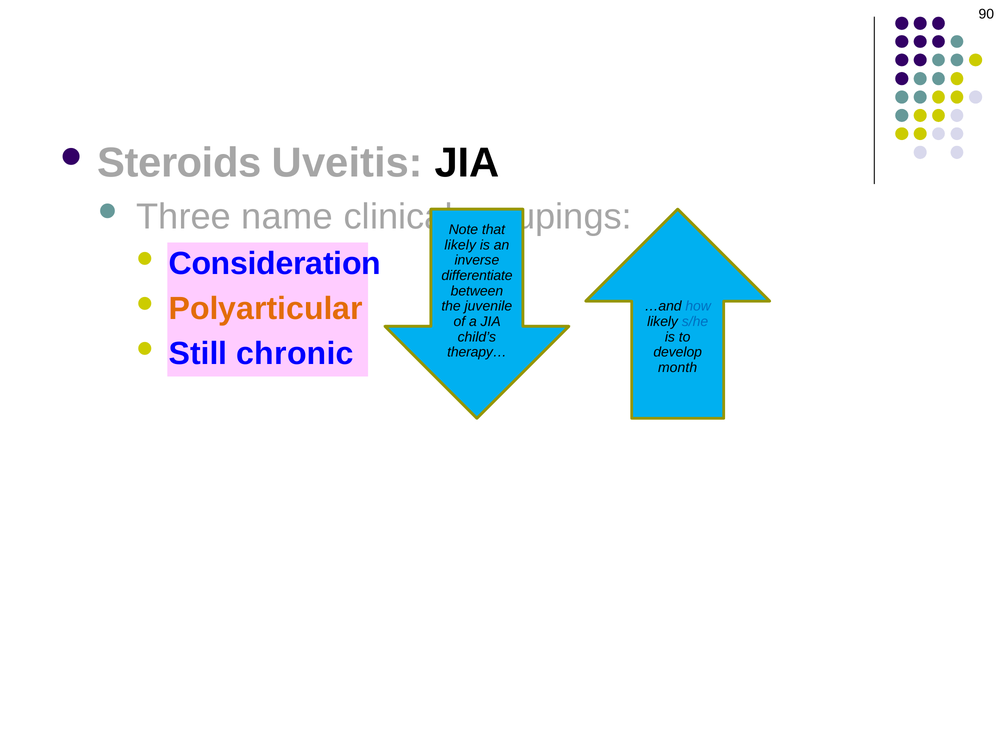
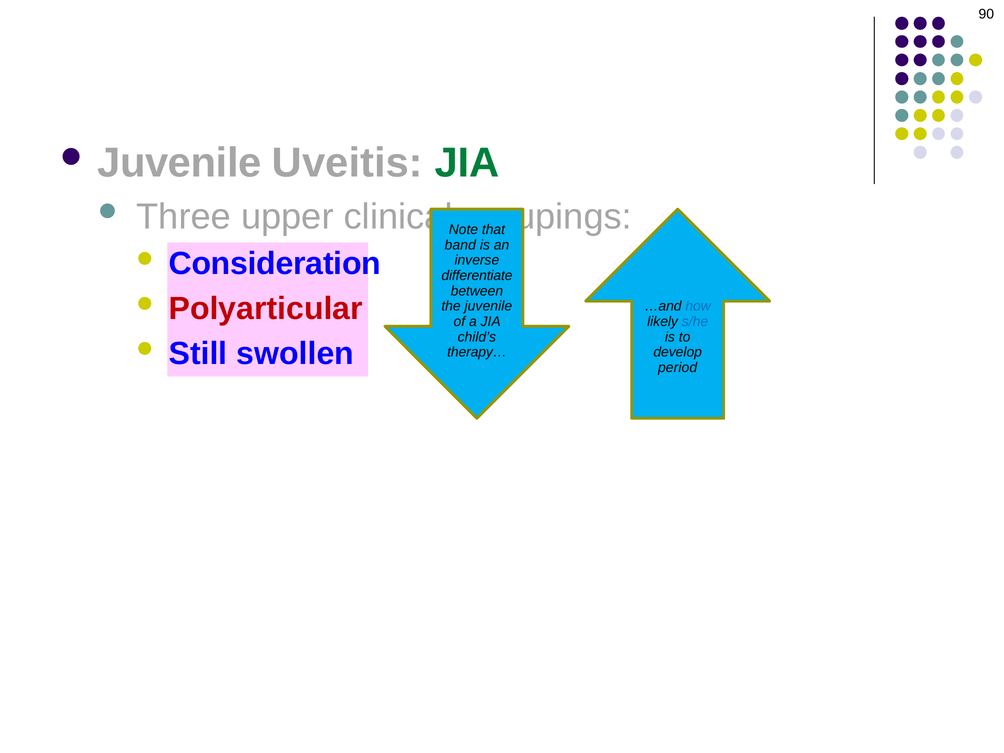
Steroids at (179, 163): Steroids -> Juvenile
JIA at (467, 163) colour: black -> green
name: name -> upper
likely at (460, 245): likely -> band
Polyarticular colour: orange -> red
chronic: chronic -> swollen
month: month -> period
